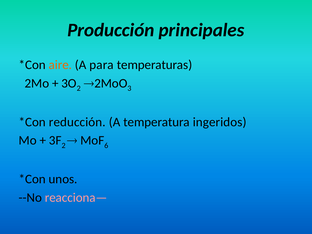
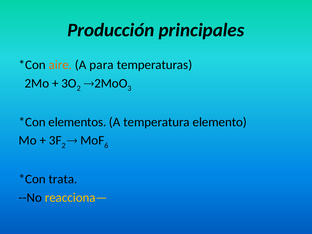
reducción: reducción -> elementos
ingeridos: ingeridos -> elemento
unos: unos -> trata
reacciona— colour: pink -> yellow
